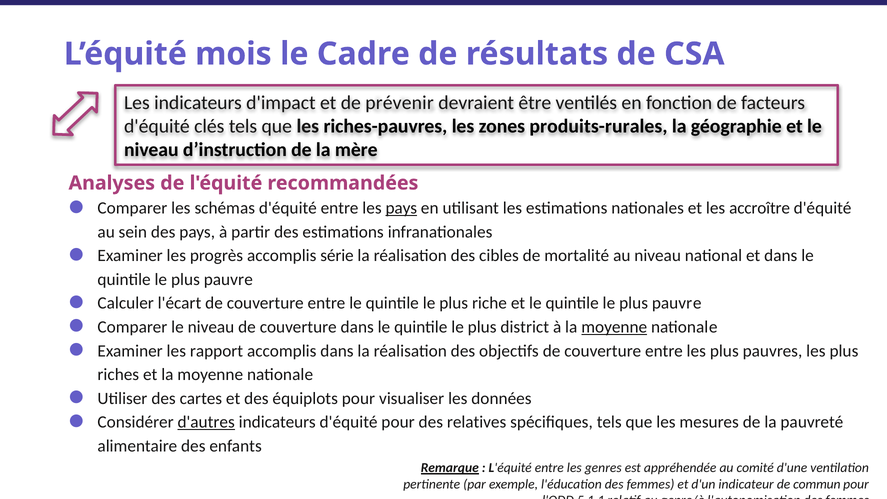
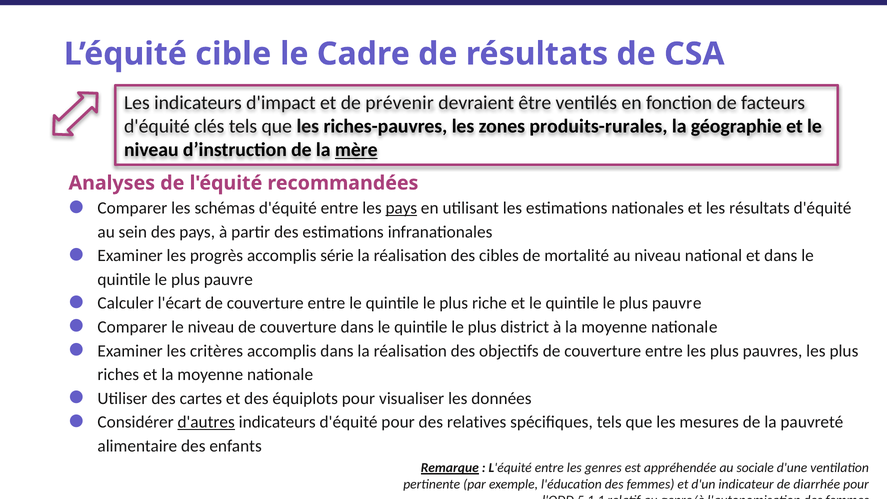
mois: mois -> cible
mère underline: none -> present
les accroître: accroître -> résultats
moyenne at (614, 327) underline: present -> none
rapport: rapport -> critères
comité: comité -> sociale
commun: commun -> diarrhée
